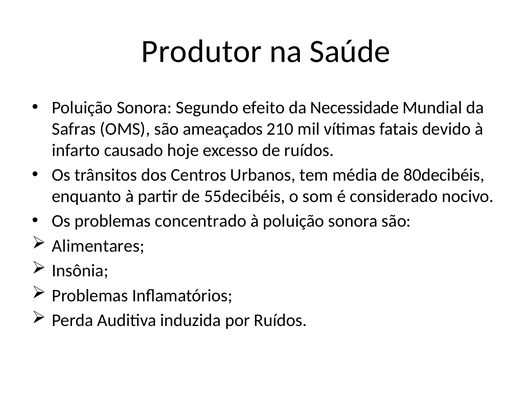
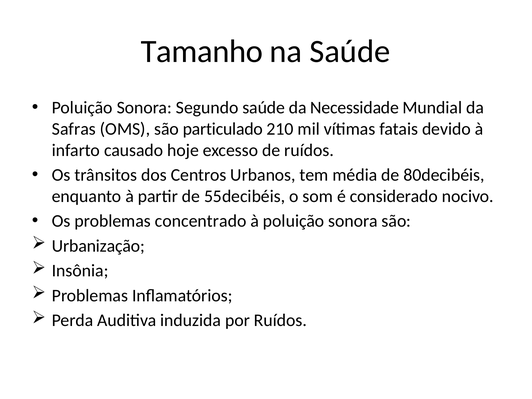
Produtor: Produtor -> Tamanho
Segundo efeito: efeito -> saúde
ameaçados: ameaçados -> particulado
Alimentares: Alimentares -> Urbanização
